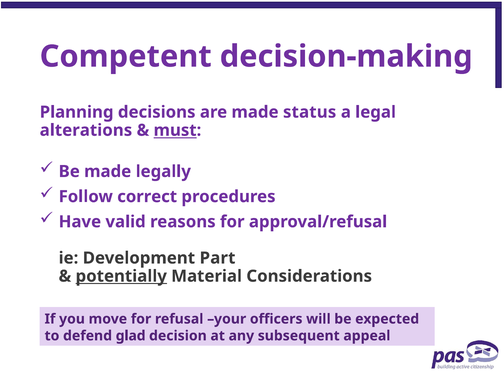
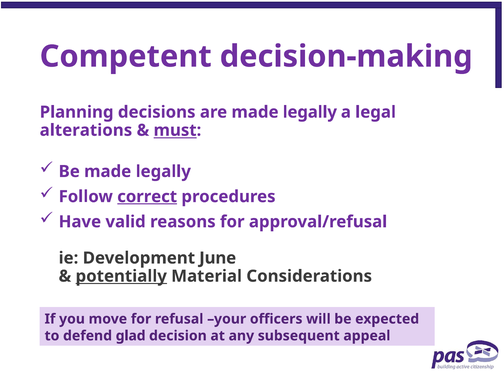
are made status: status -> legally
correct underline: none -> present
Part: Part -> June
